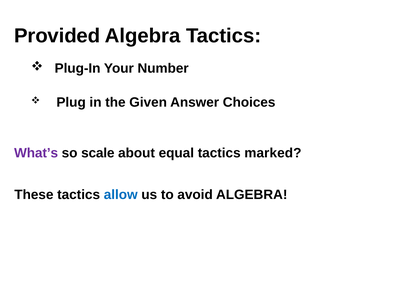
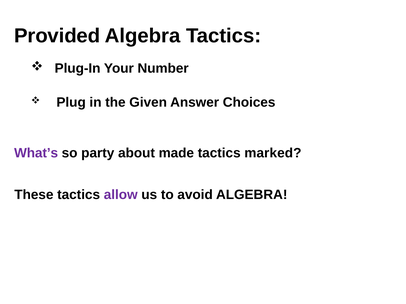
scale: scale -> party
equal: equal -> made
allow colour: blue -> purple
